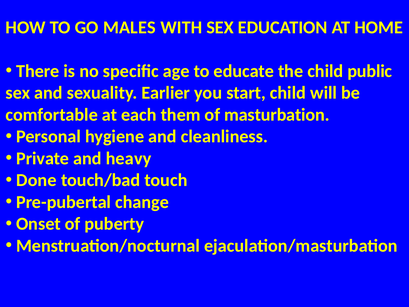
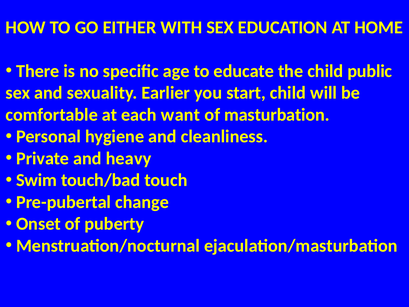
MALES: MALES -> EITHER
them: them -> want
Done: Done -> Swim
